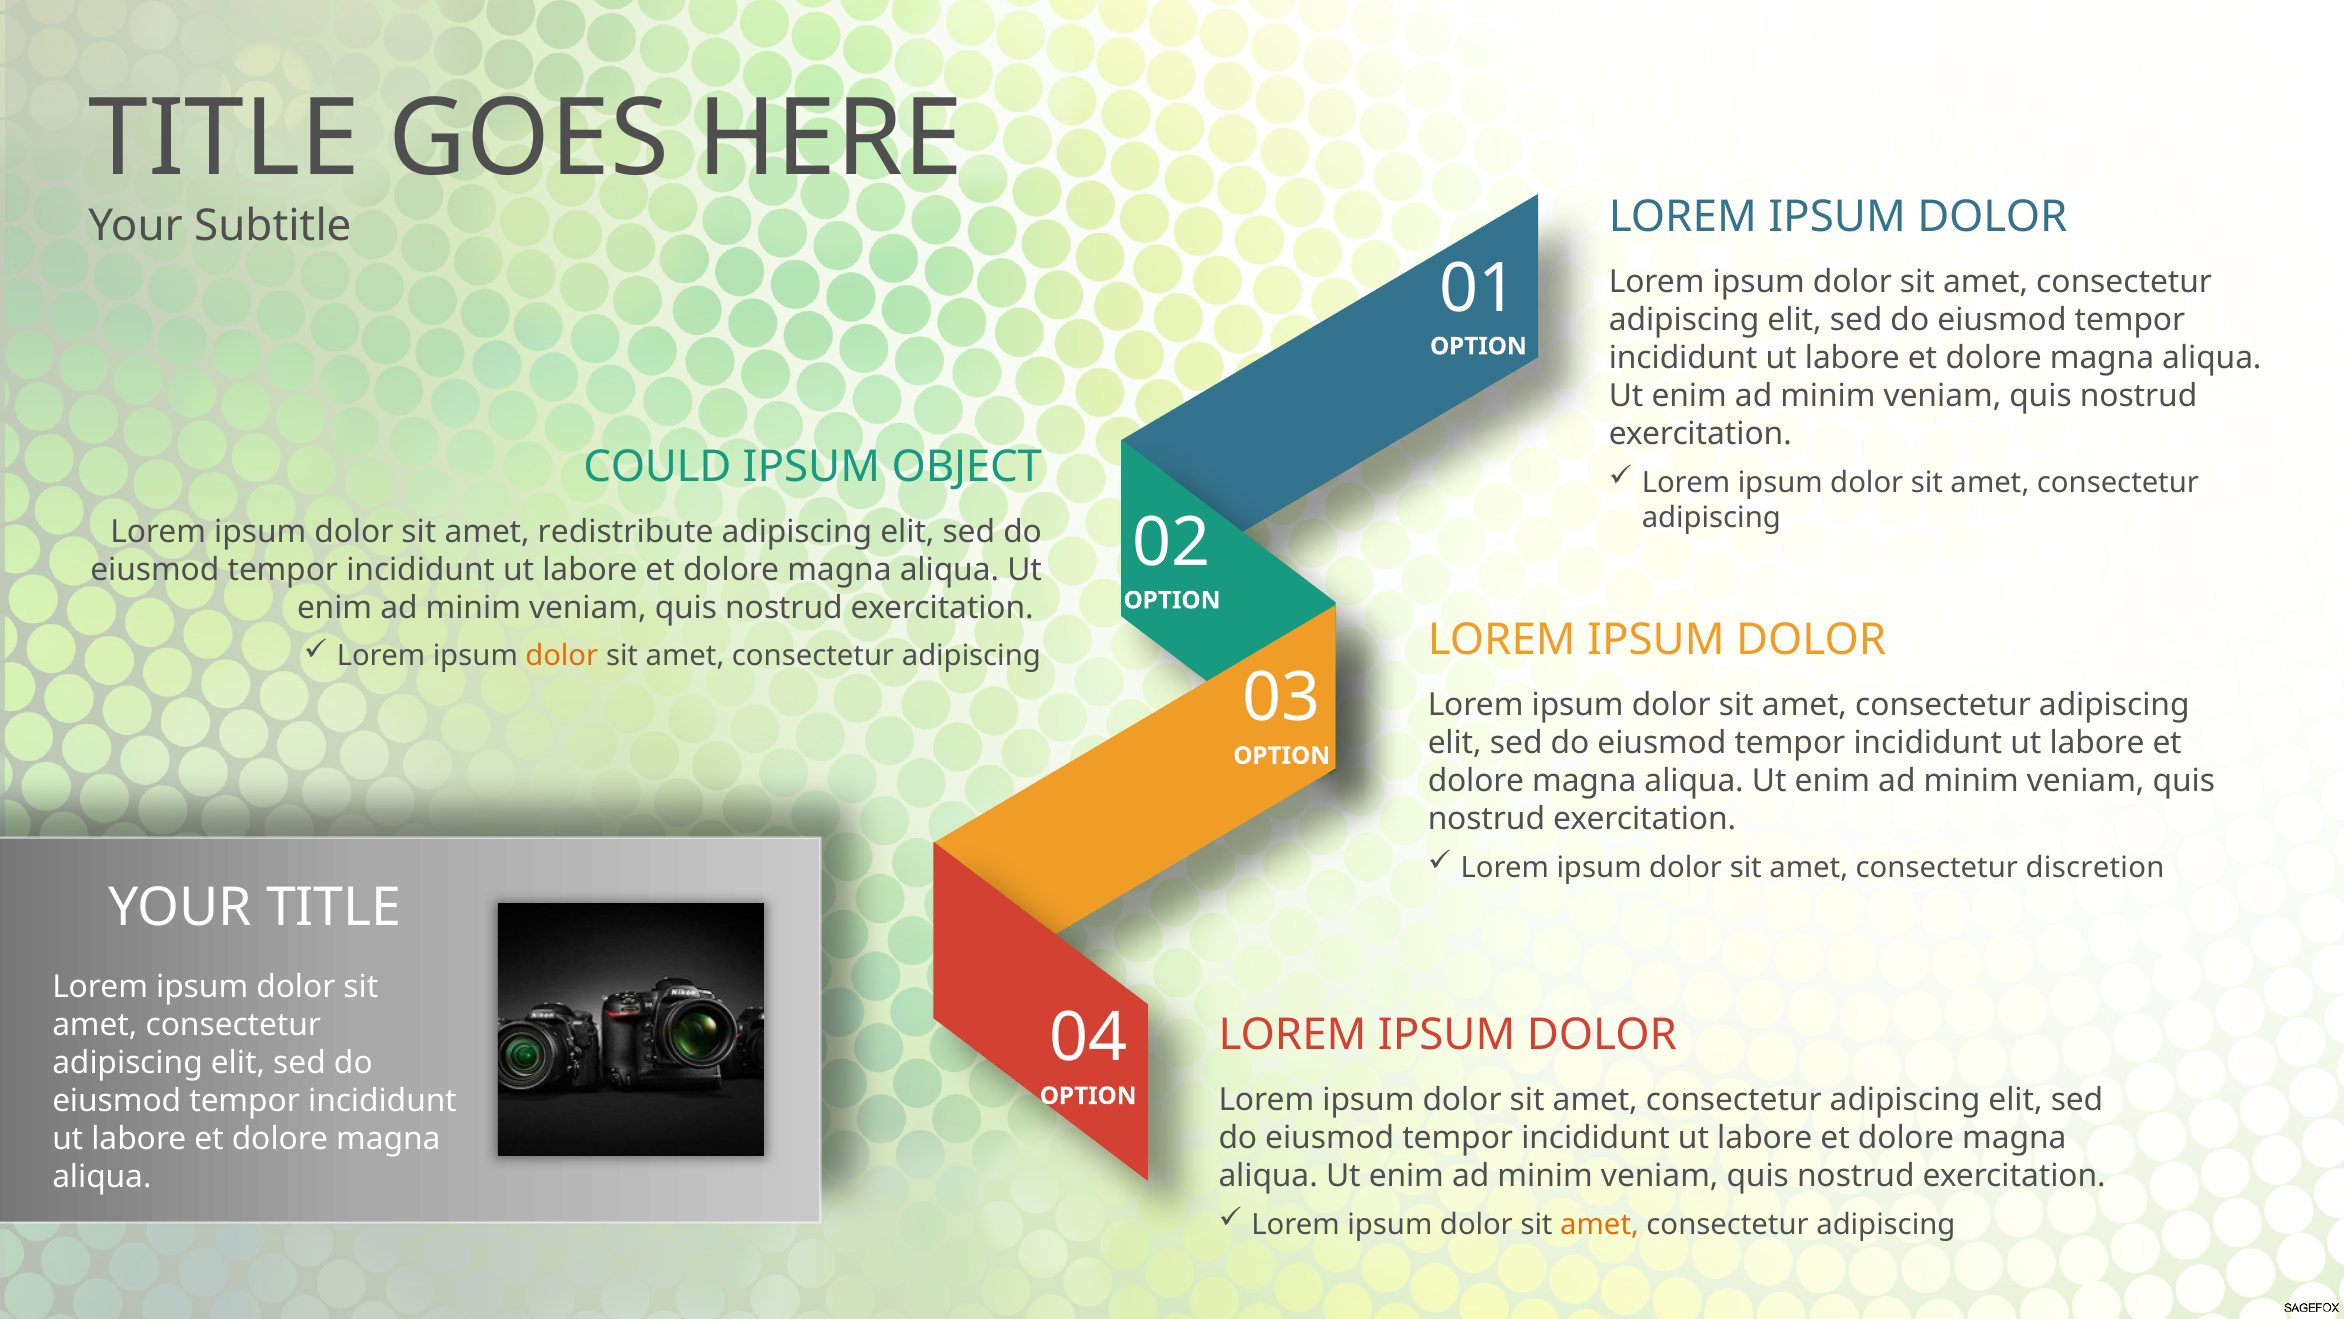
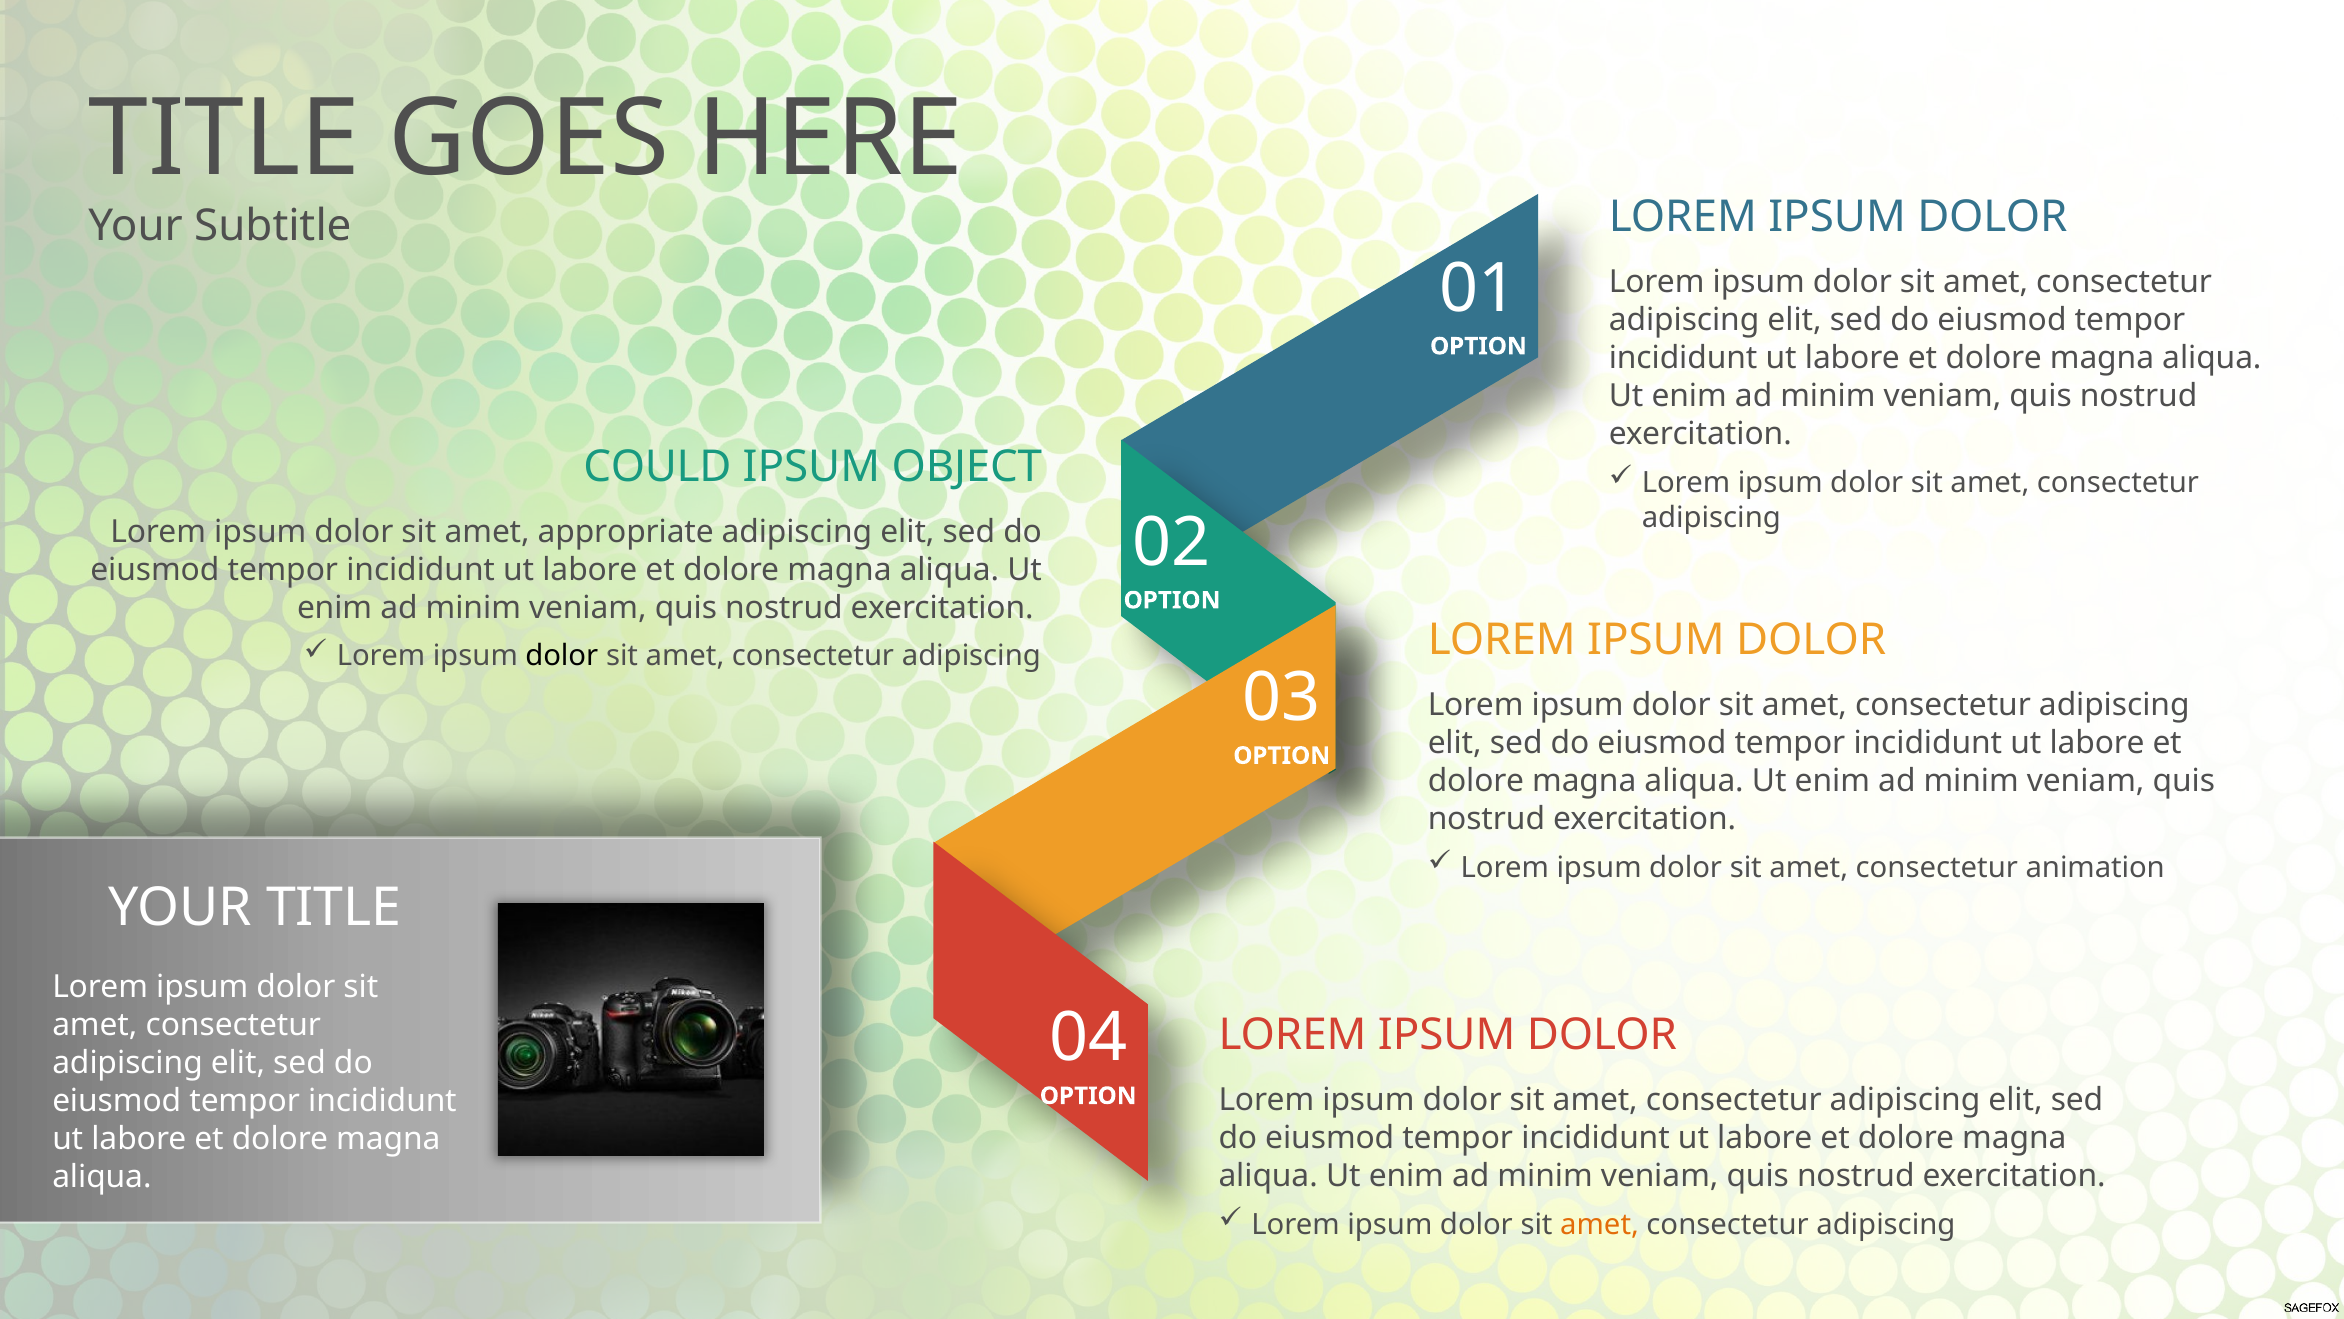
redistribute: redistribute -> appropriate
dolor at (562, 656) colour: orange -> black
discretion: discretion -> animation
